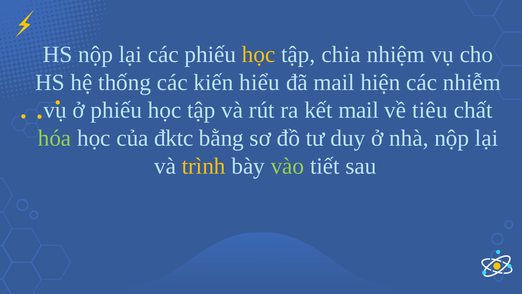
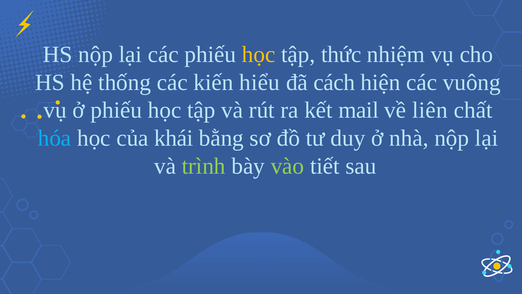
chia: chia -> thức
đã mail: mail -> cách
nhiễm: nhiễm -> vuông
tiêu: tiêu -> liên
hóa colour: light green -> light blue
đktc: đktc -> khái
trình colour: yellow -> light green
